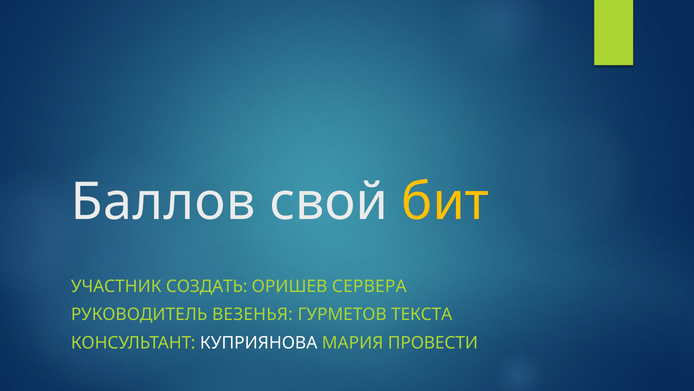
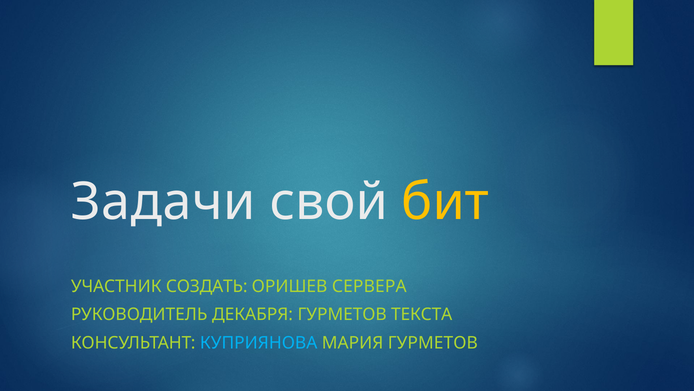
Баллов: Баллов -> Задачи
ВЕЗЕНЬЯ: ВЕЗЕНЬЯ -> ДЕКАБРЯ
КУПРИЯНОВА colour: white -> light blue
МАРИЯ ПРОВЕСТИ: ПРОВЕСТИ -> ГУРМЕТОВ
